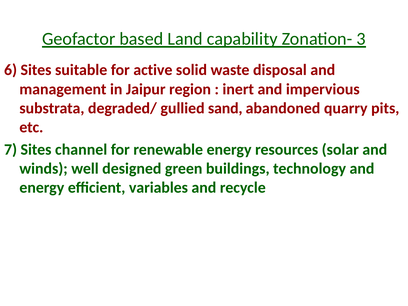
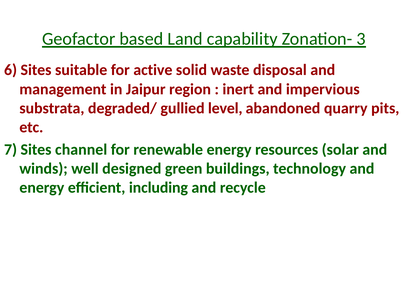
sand: sand -> level
variables: variables -> including
